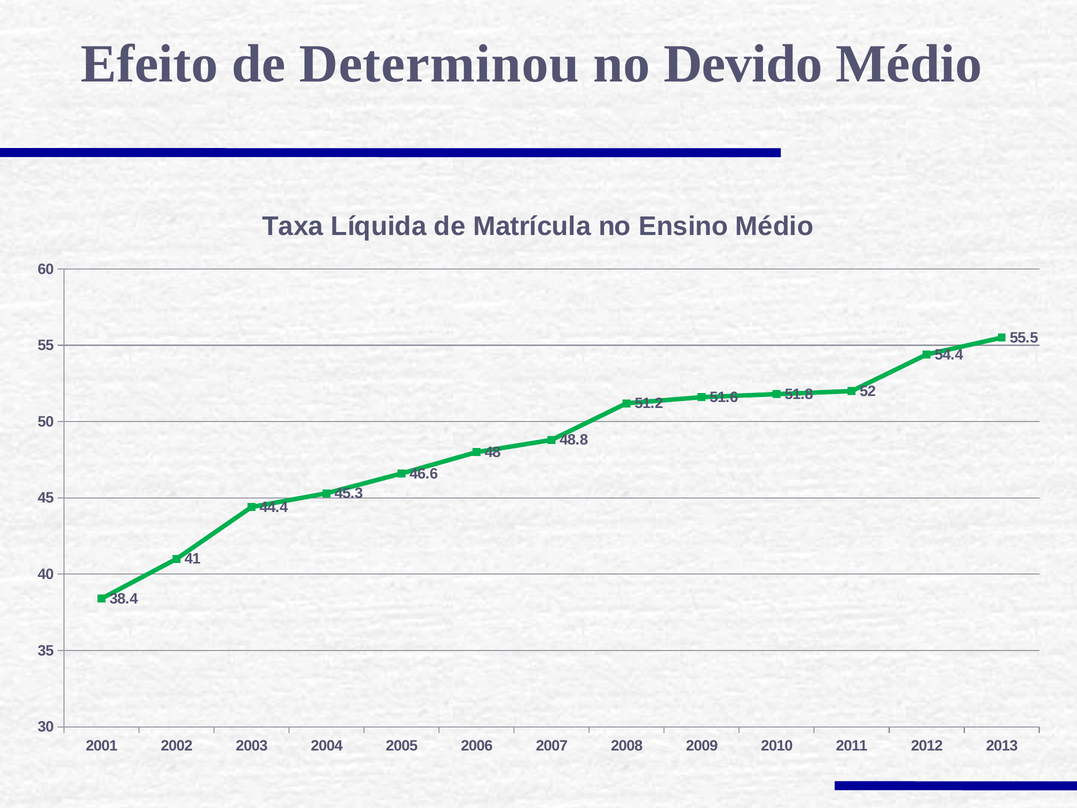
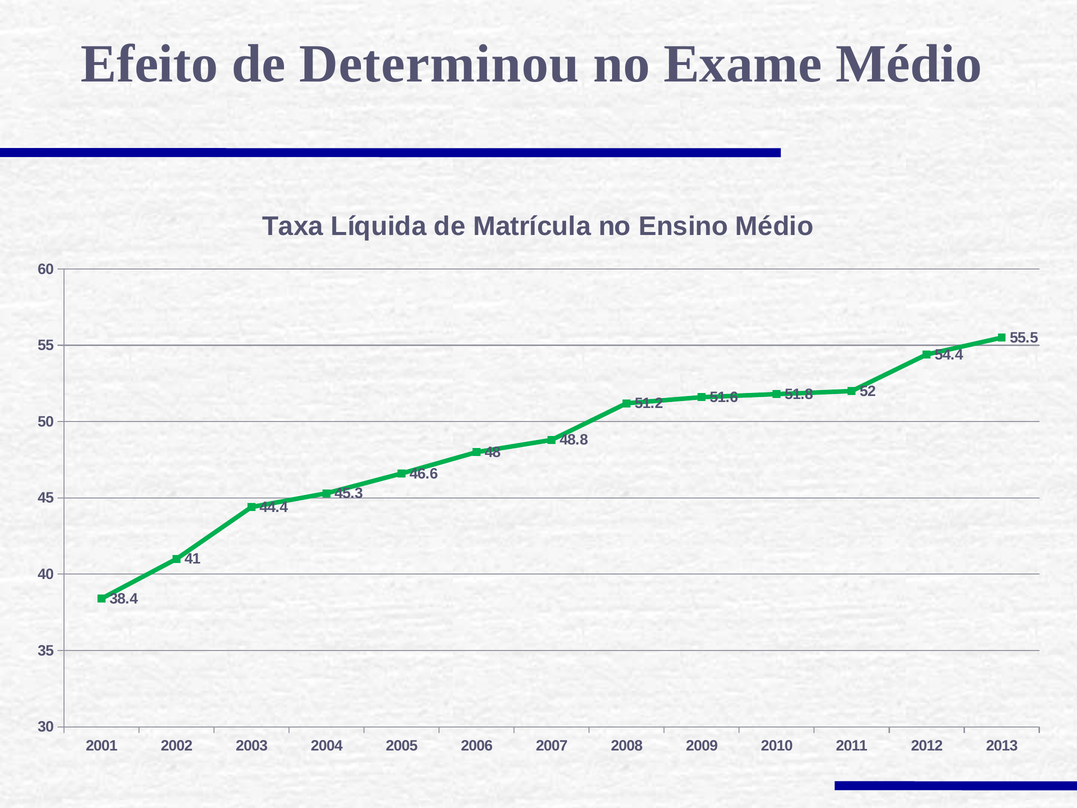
Devido: Devido -> Exame
